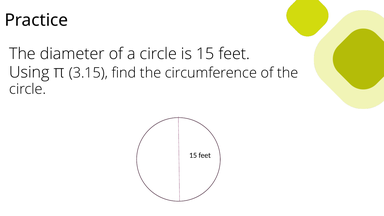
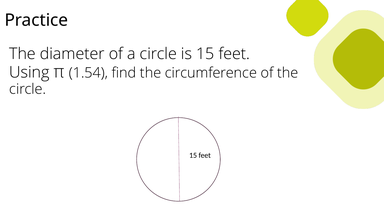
3.15: 3.15 -> 1.54
